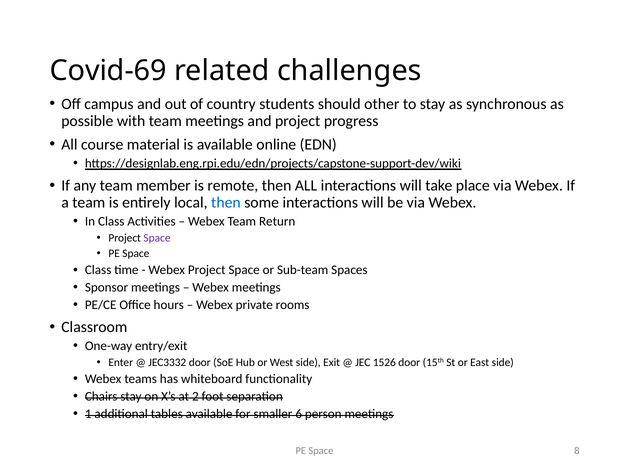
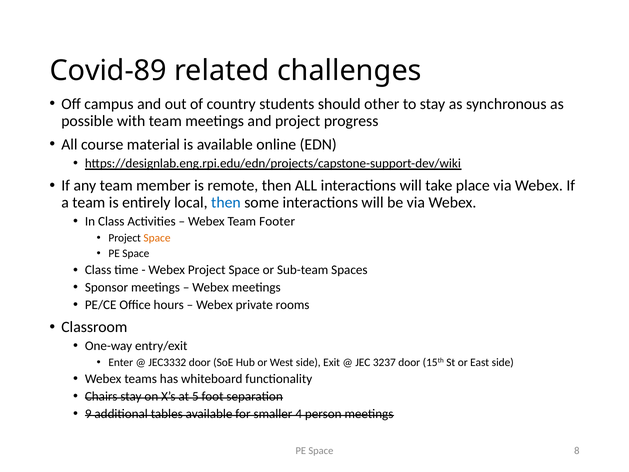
Covid-69: Covid-69 -> Covid-89
Return: Return -> Footer
Space at (157, 238) colour: purple -> orange
1526: 1526 -> 3237
2: 2 -> 5
1: 1 -> 9
6: 6 -> 4
